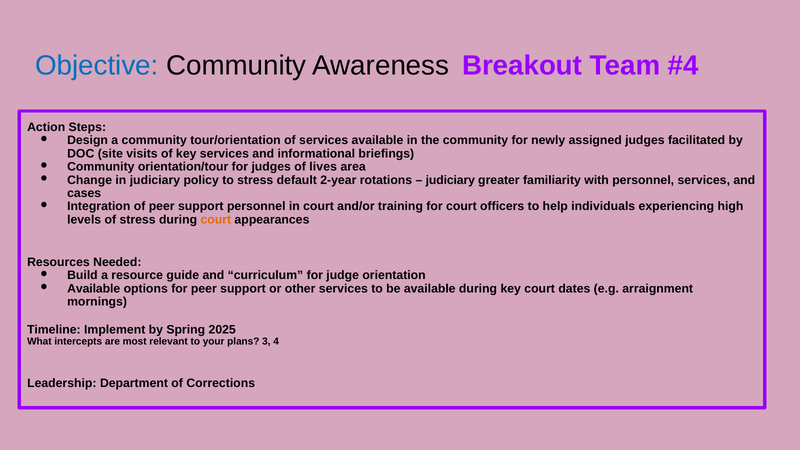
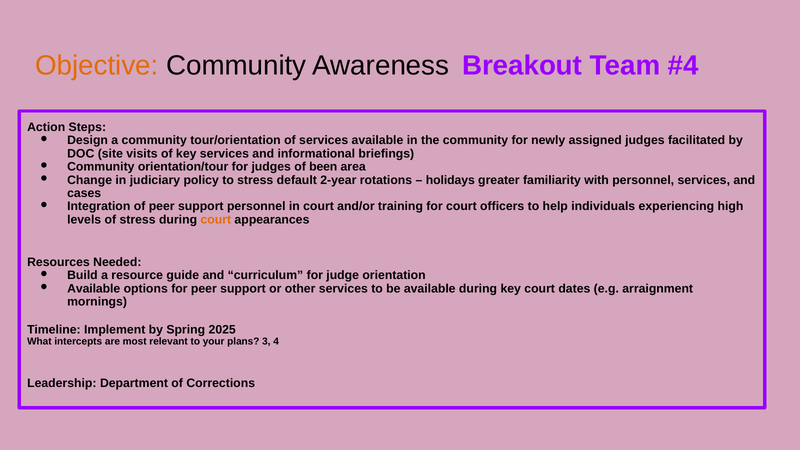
Objective colour: blue -> orange
lives: lives -> been
judiciary at (450, 180): judiciary -> holidays
